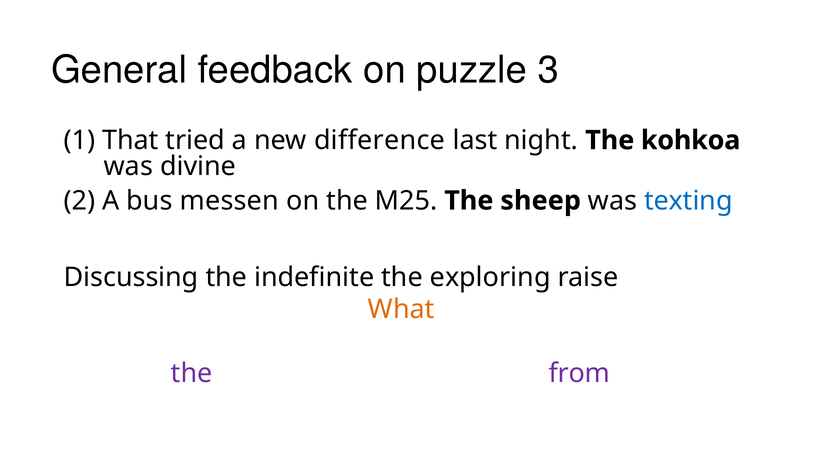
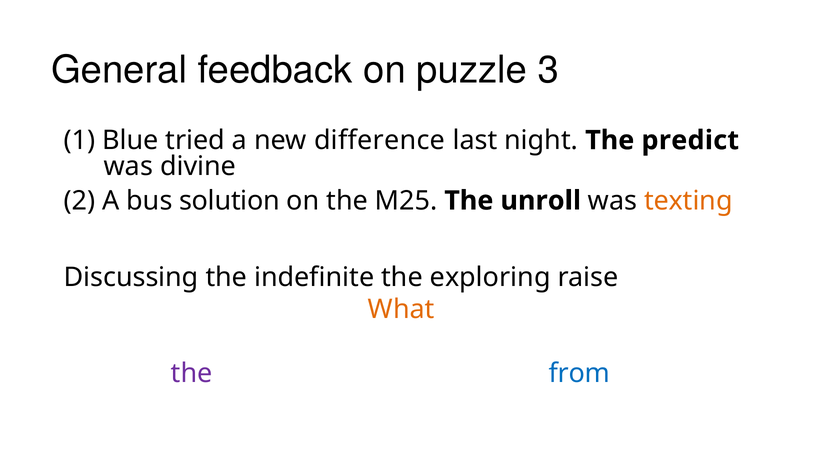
1 That: That -> Blue
kohkoa: kohkoa -> predict
messen: messen -> solution
sheep: sheep -> unroll
texting colour: blue -> orange
from colour: purple -> blue
